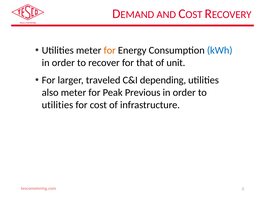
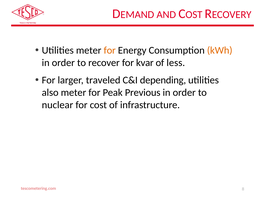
kWh colour: blue -> orange
that: that -> kvar
unit: unit -> less
utilities at (57, 105): utilities -> nuclear
